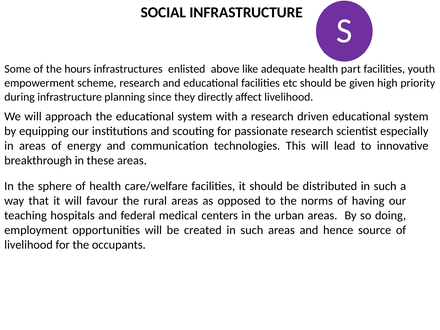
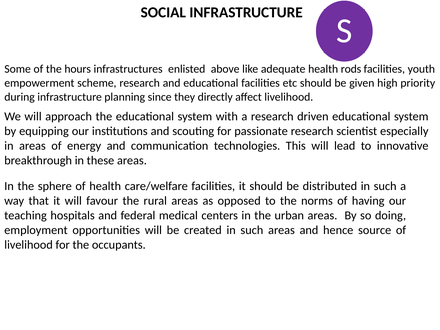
part: part -> rods
